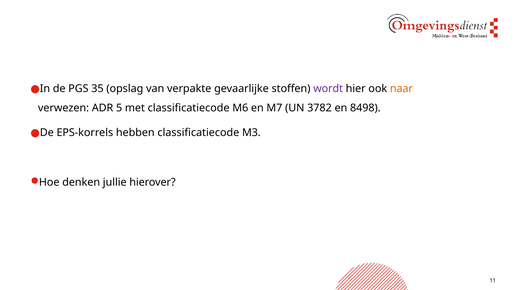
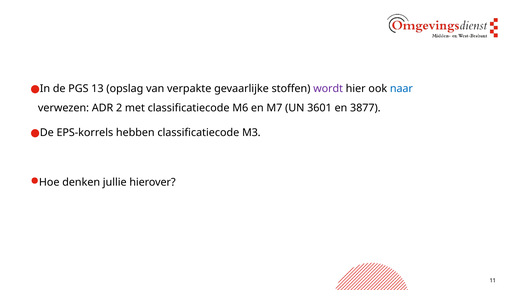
35: 35 -> 13
naar colour: orange -> blue
5: 5 -> 2
3782: 3782 -> 3601
8498: 8498 -> 3877
